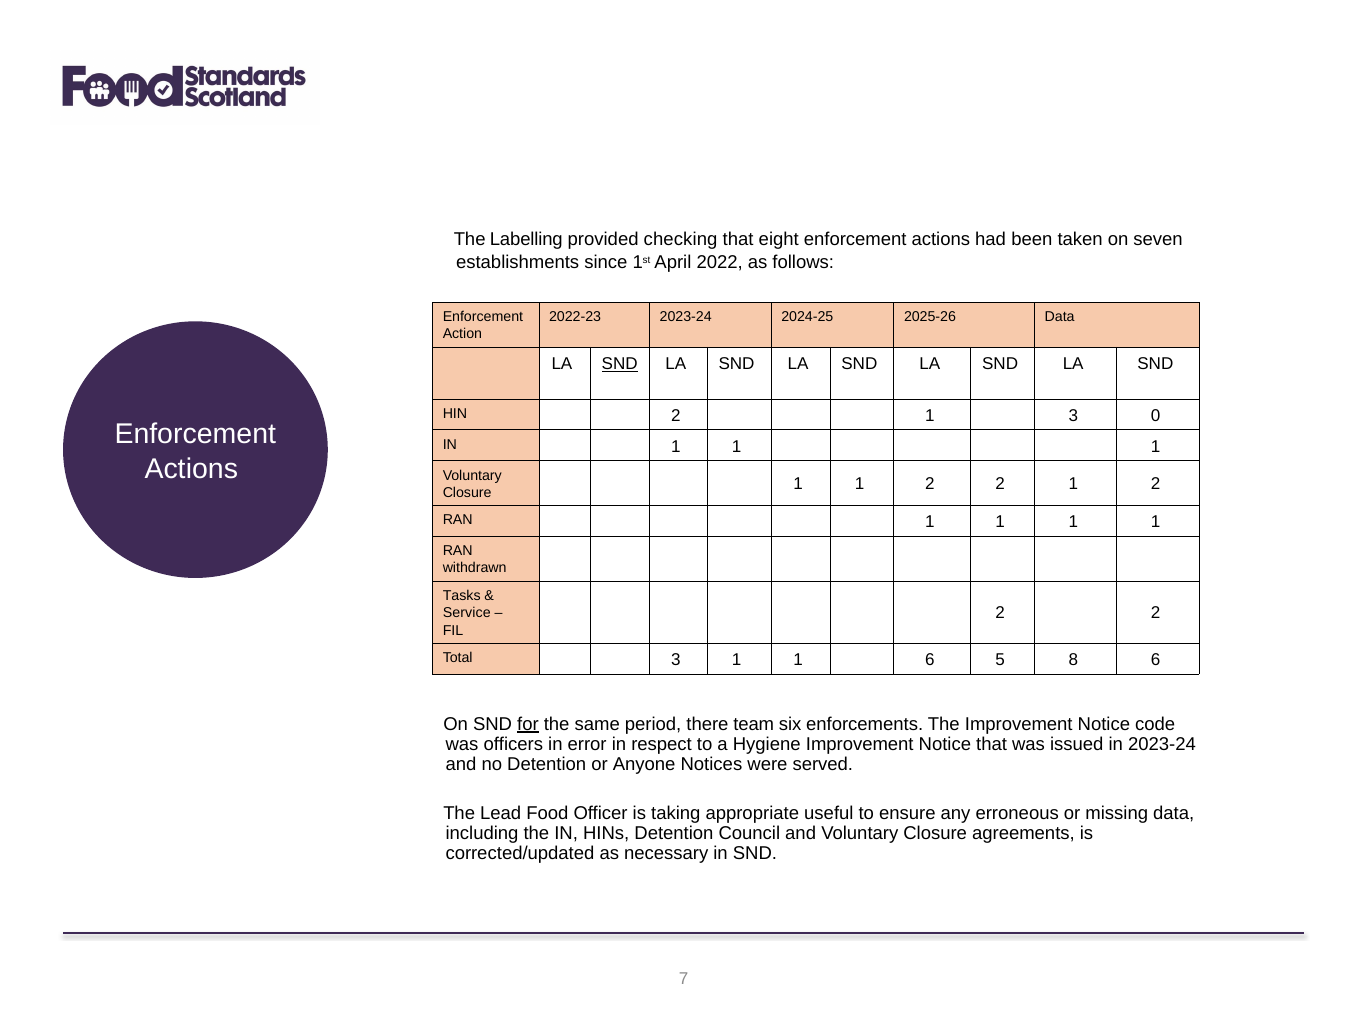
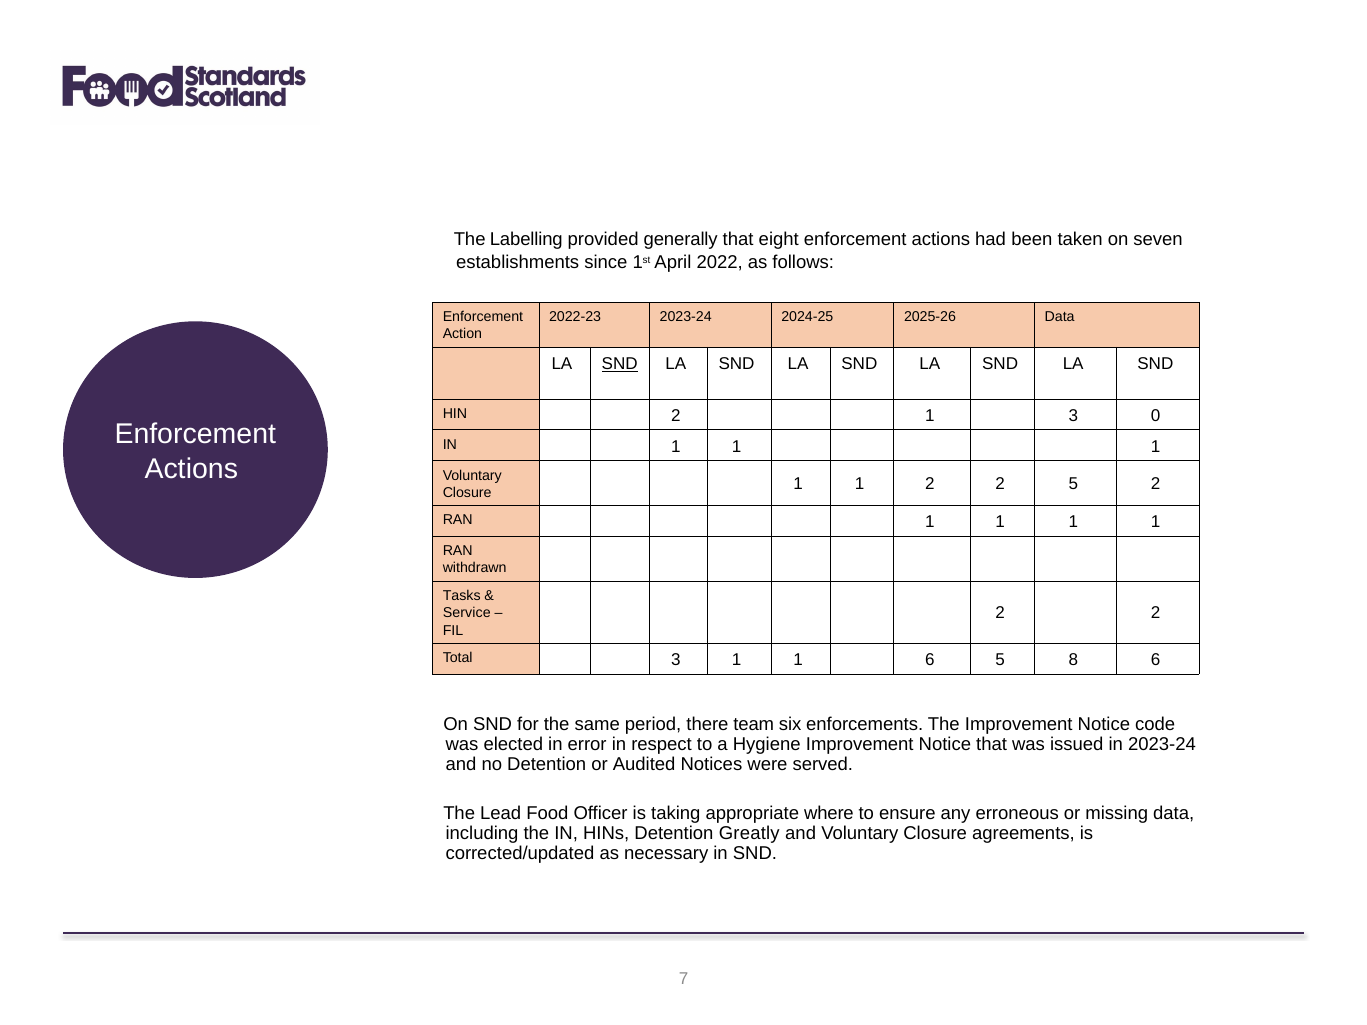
checking: checking -> generally
2 2 1: 1 -> 5
for underline: present -> none
officers: officers -> elected
Anyone: Anyone -> Audited
useful: useful -> where
Council: Council -> Greatly
